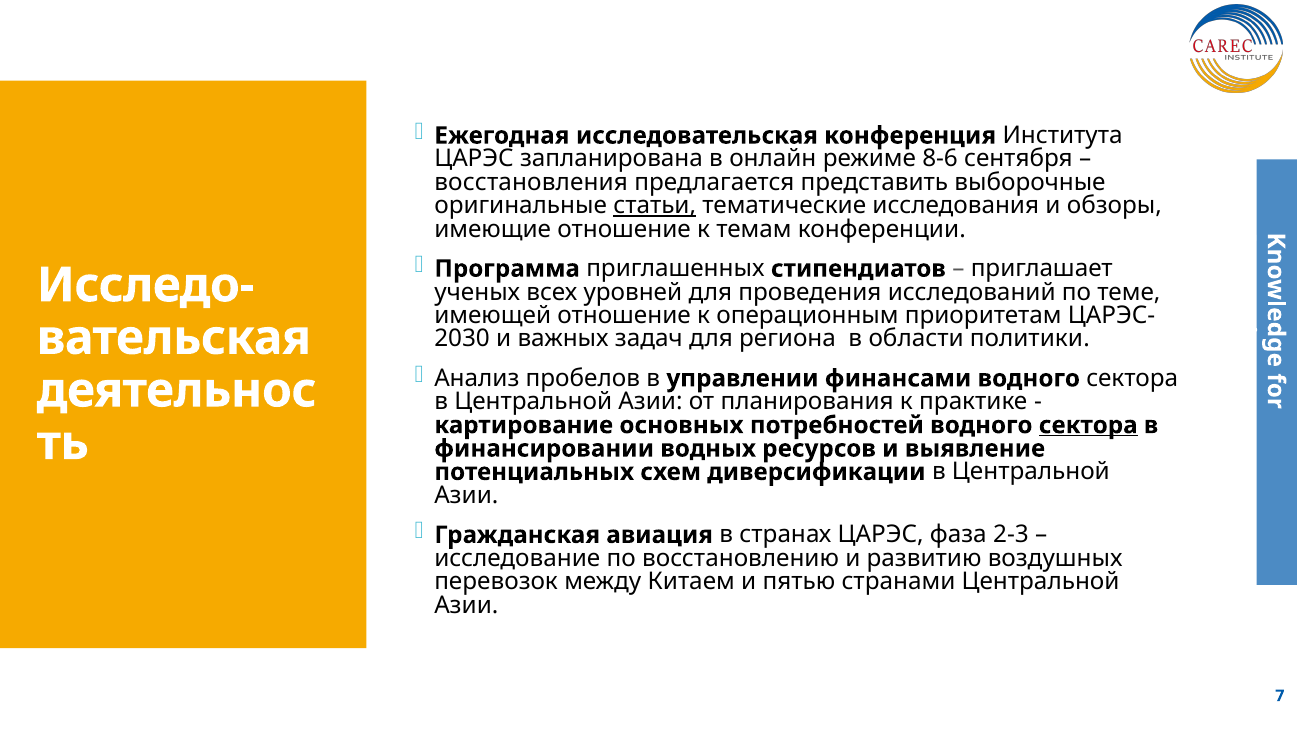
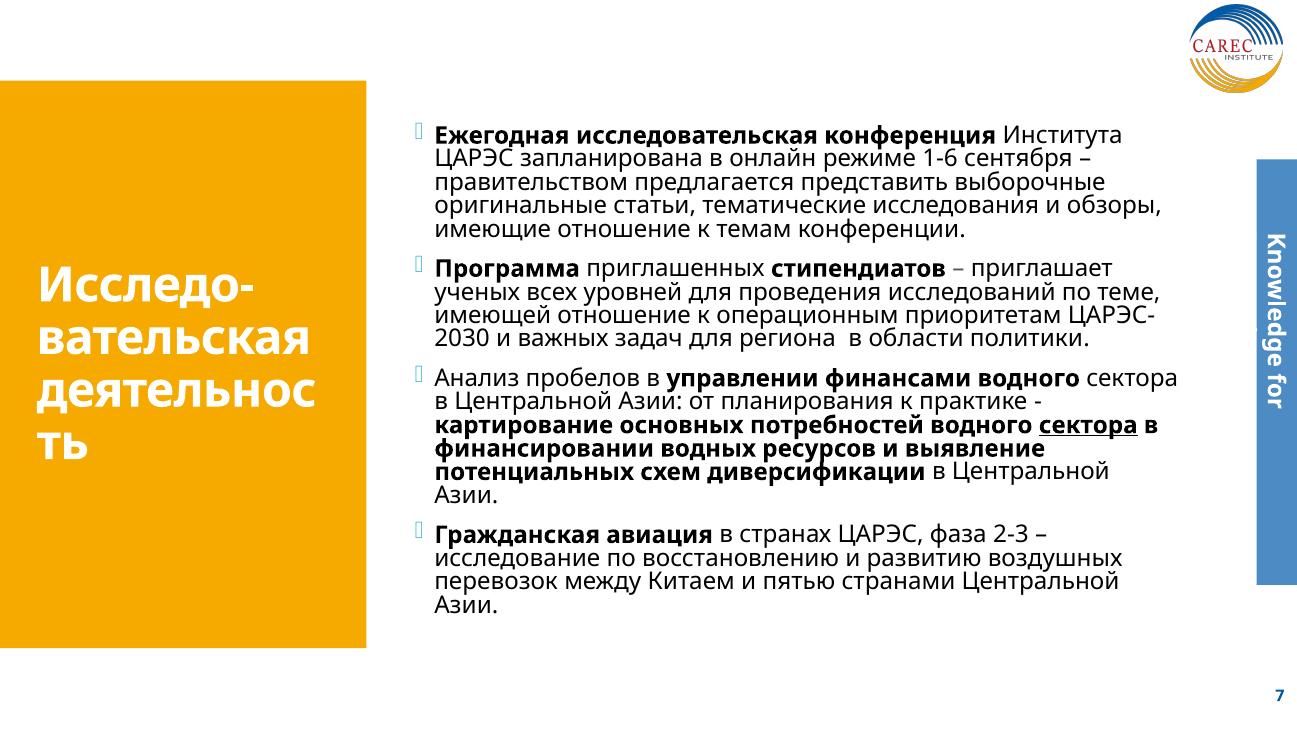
8-6: 8-6 -> 1-6
восстановления: восстановления -> правительством
статьи underline: present -> none
